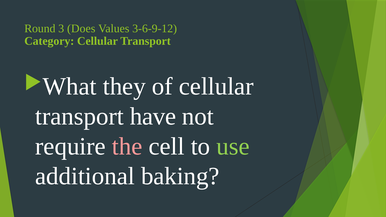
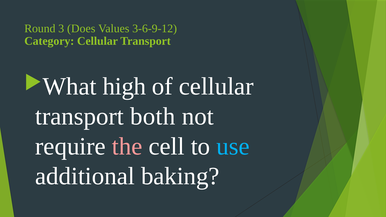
they: they -> high
have: have -> both
use colour: light green -> light blue
